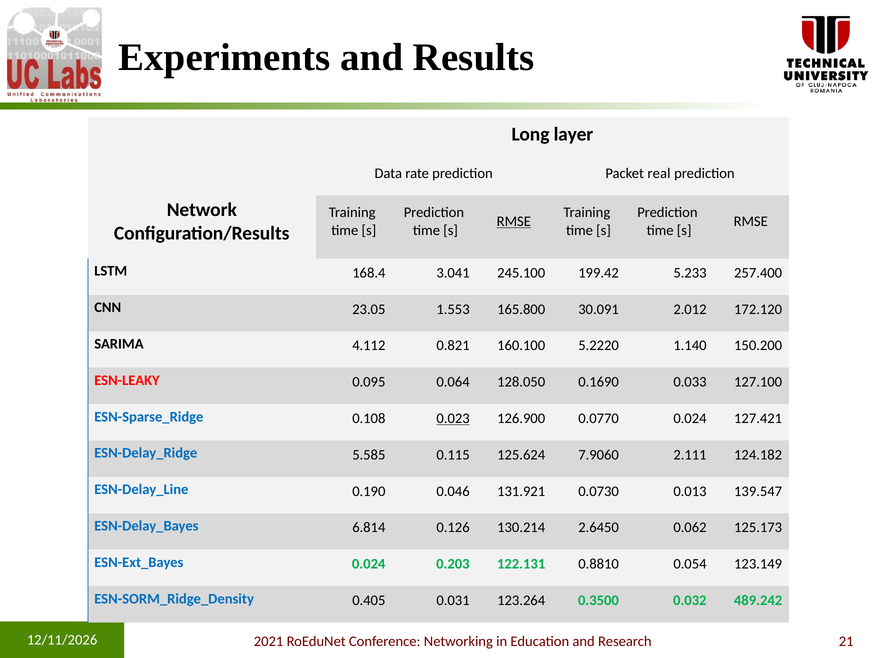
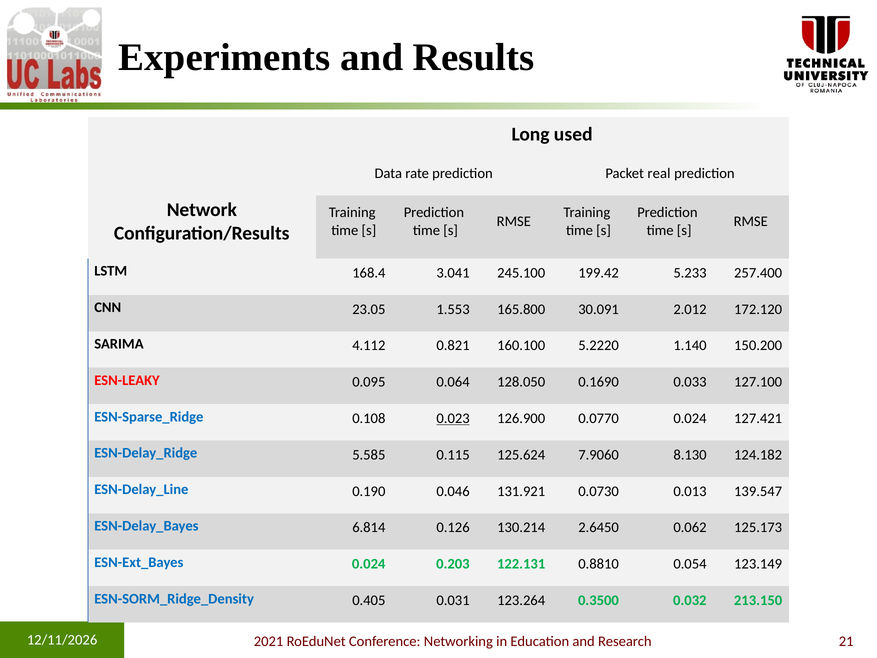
layer: layer -> used
RMSE at (514, 221) underline: present -> none
2.111: 2.111 -> 8.130
489.242: 489.242 -> 213.150
